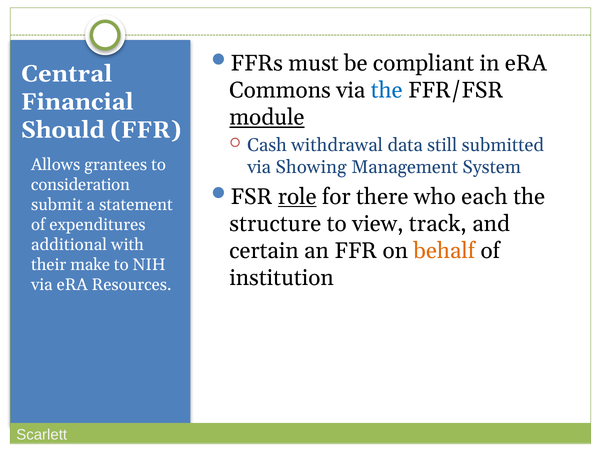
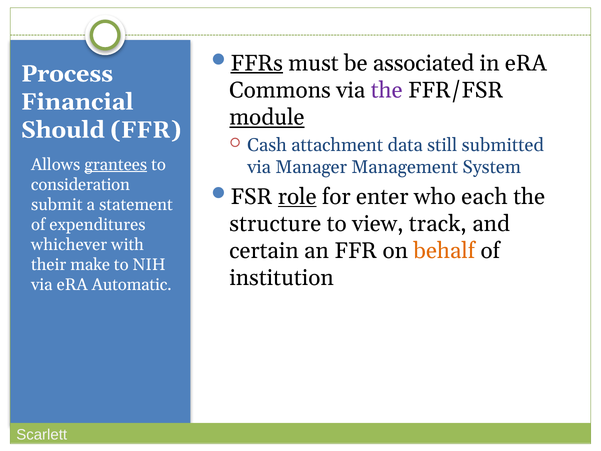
FFRs underline: none -> present
compliant: compliant -> associated
Central: Central -> Process
the at (387, 90) colour: blue -> purple
withdrawal: withdrawal -> attachment
grantees underline: none -> present
Showing: Showing -> Manager
there: there -> enter
additional: additional -> whichever
Resources: Resources -> Automatic
